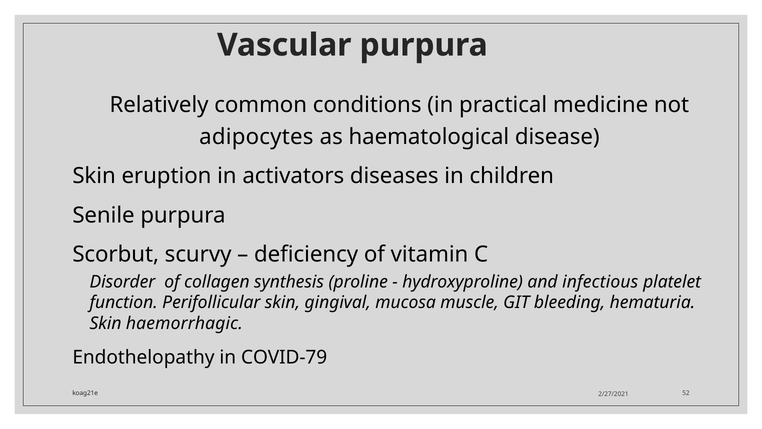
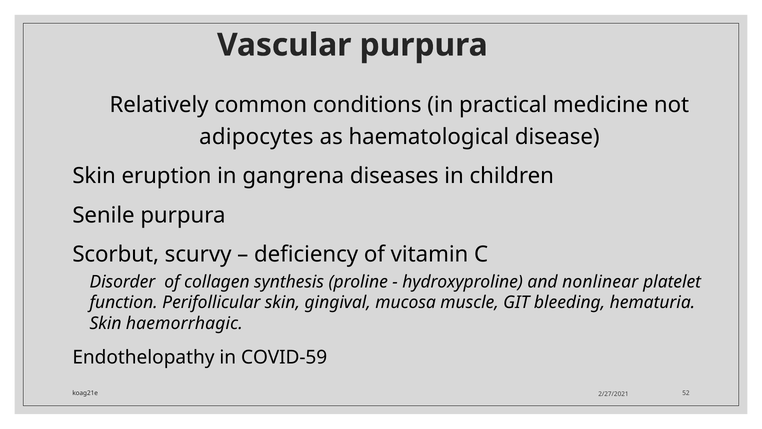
activators: activators -> gangrena
infectious: infectious -> nonlinear
COVID-79: COVID-79 -> COVID-59
